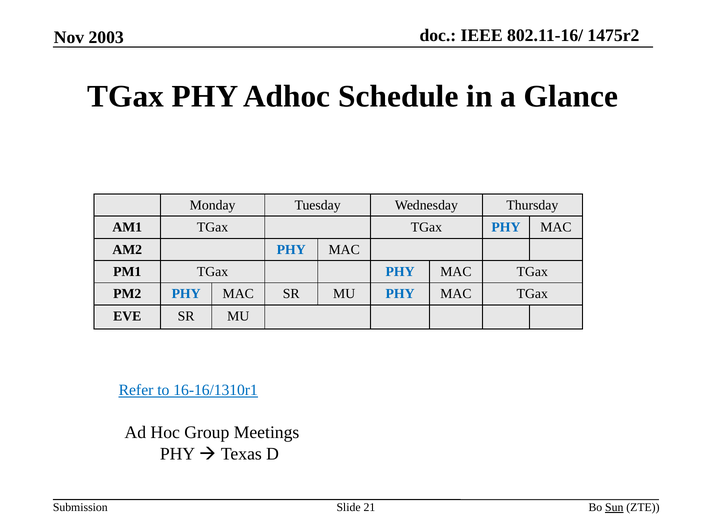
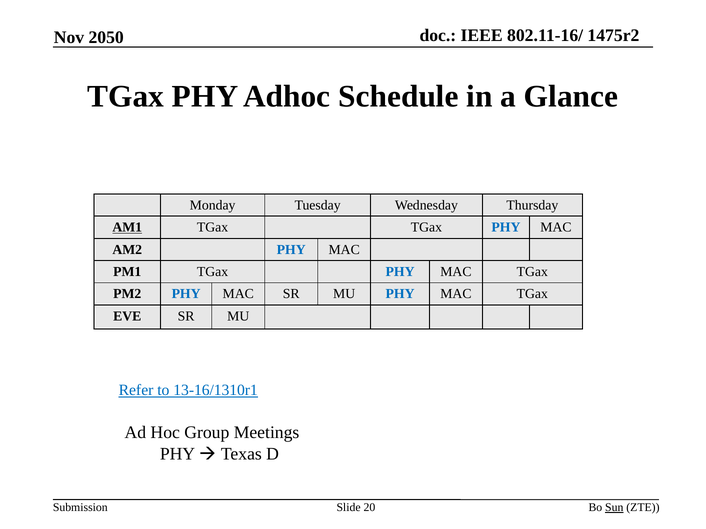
2003: 2003 -> 2050
AM1 underline: none -> present
16-16/1310r1: 16-16/1310r1 -> 13-16/1310r1
21: 21 -> 20
